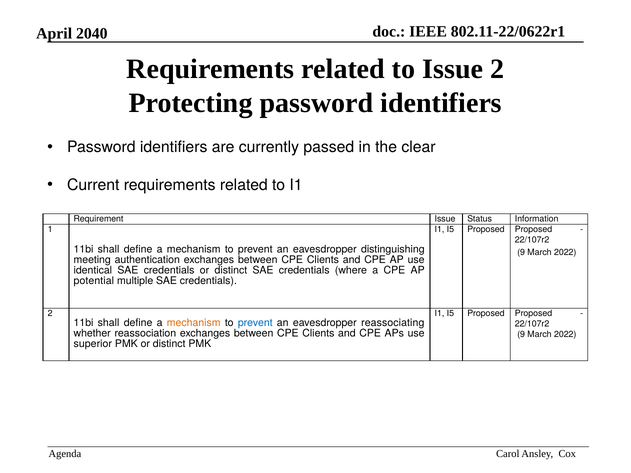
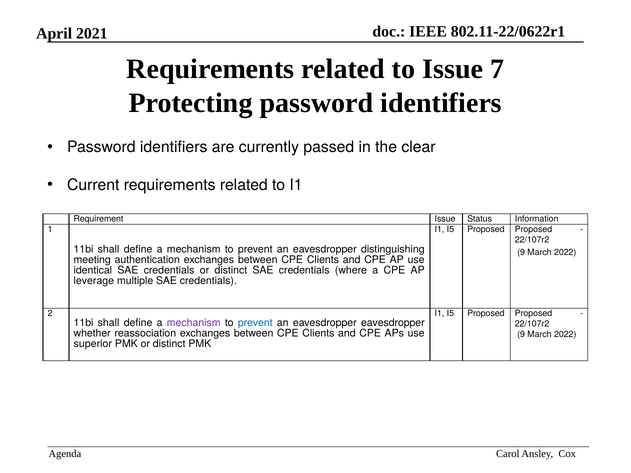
2040: 2040 -> 2021
Issue 2: 2 -> 7
potential: potential -> leverage
mechanism at (194, 323) colour: orange -> purple
eavesdropper reassociating: reassociating -> eavesdropper
